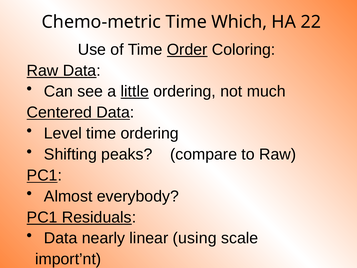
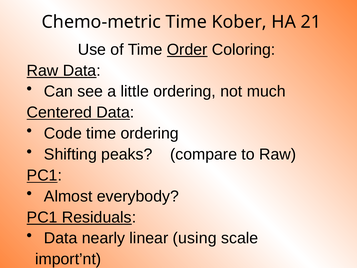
Which: Which -> Kober
22: 22 -> 21
little underline: present -> none
Level: Level -> Code
